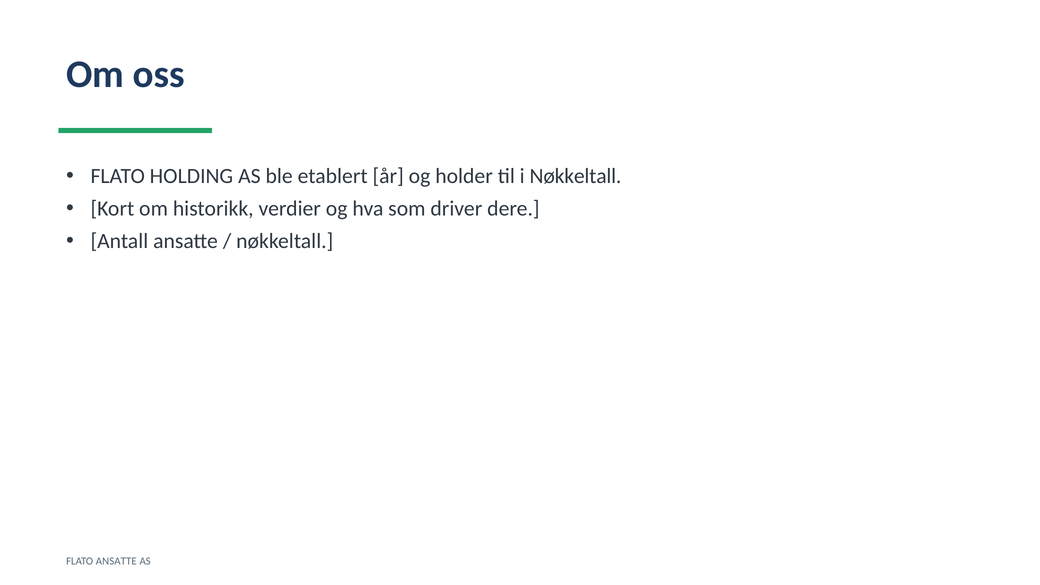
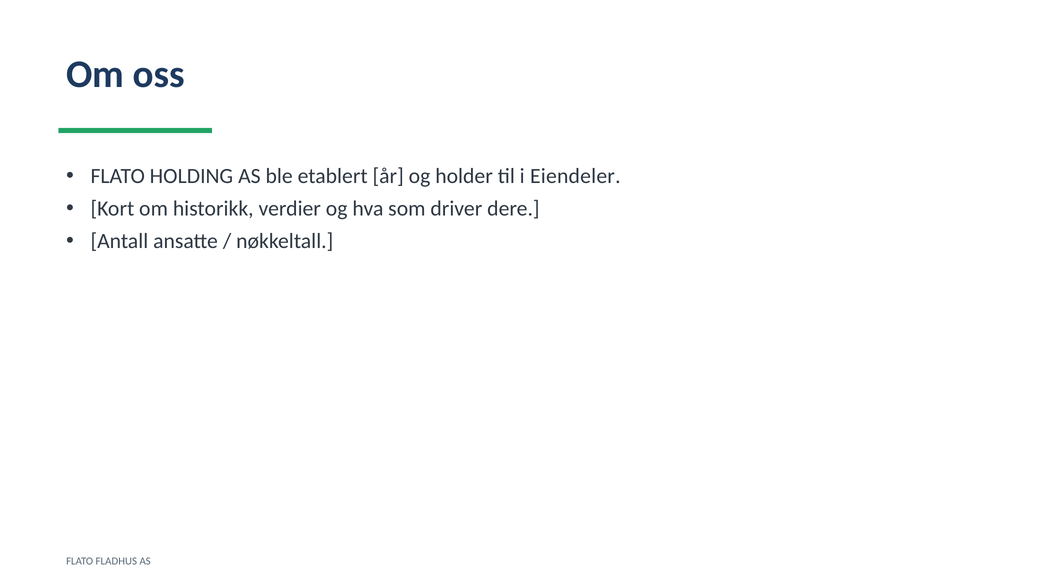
i Nøkkeltall: Nøkkeltall -> Eiendeler
FLATO ANSATTE: ANSATTE -> FLADHUS
